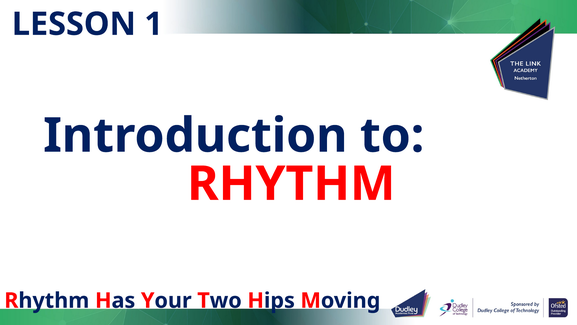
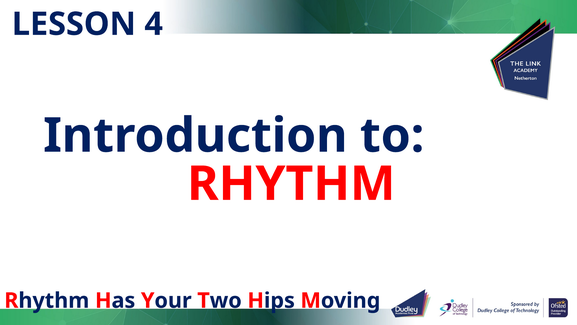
1: 1 -> 4
